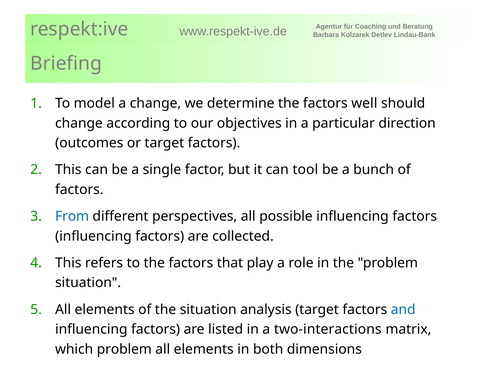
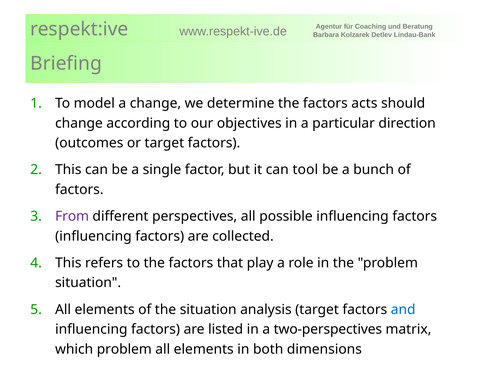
well: well -> acts
From colour: blue -> purple
two-interactions: two-interactions -> two-perspectives
